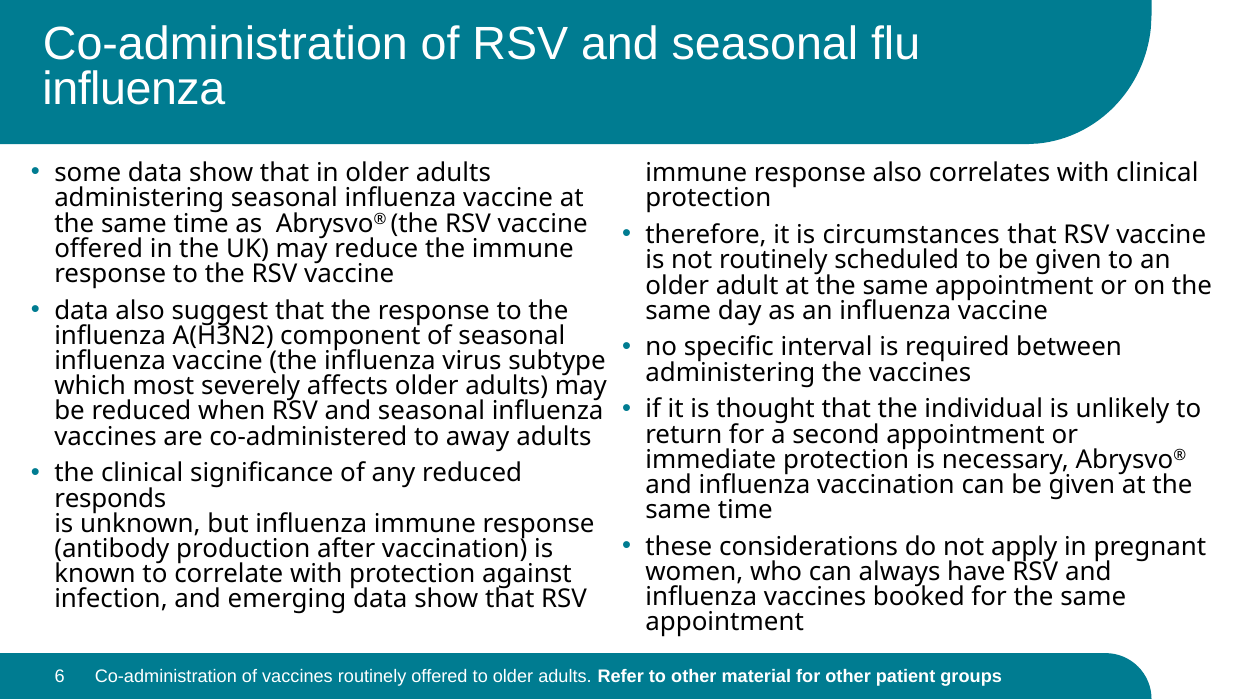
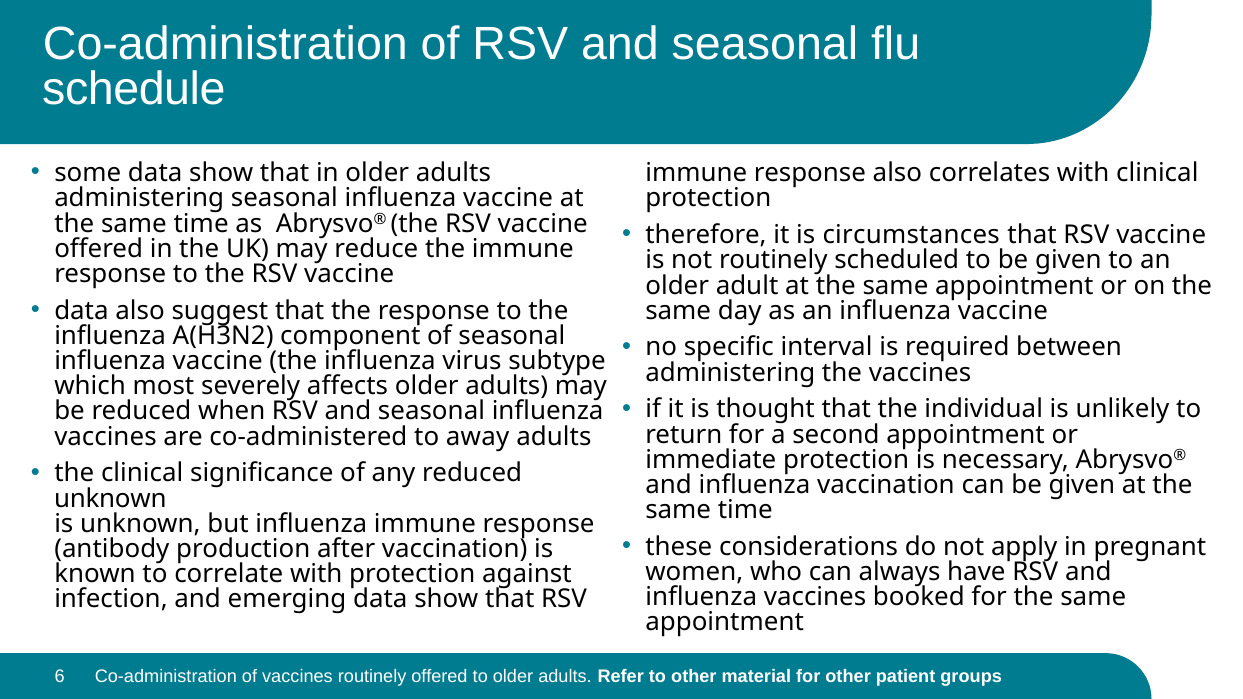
influenza at (134, 89): influenza -> schedule
responds at (110, 499): responds -> unknown
